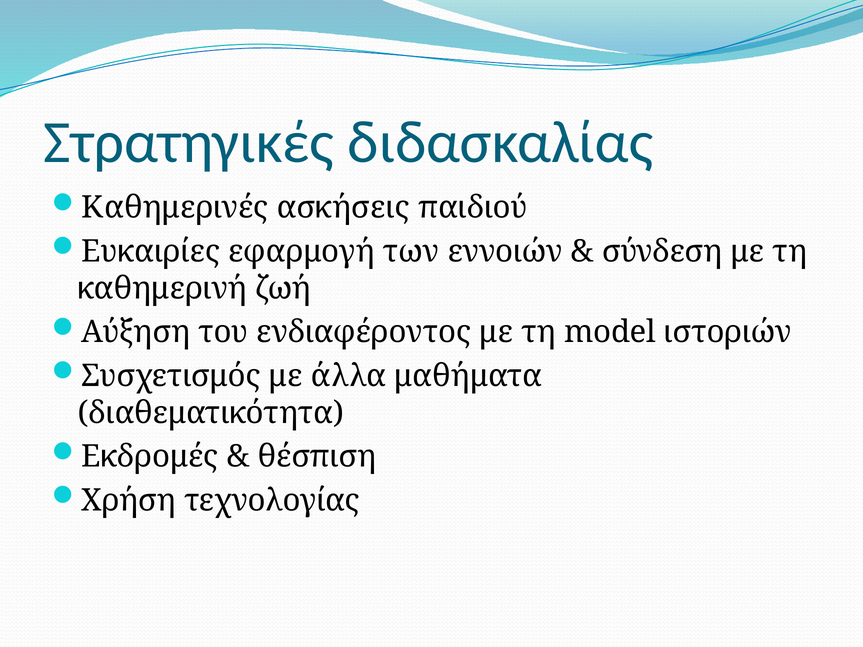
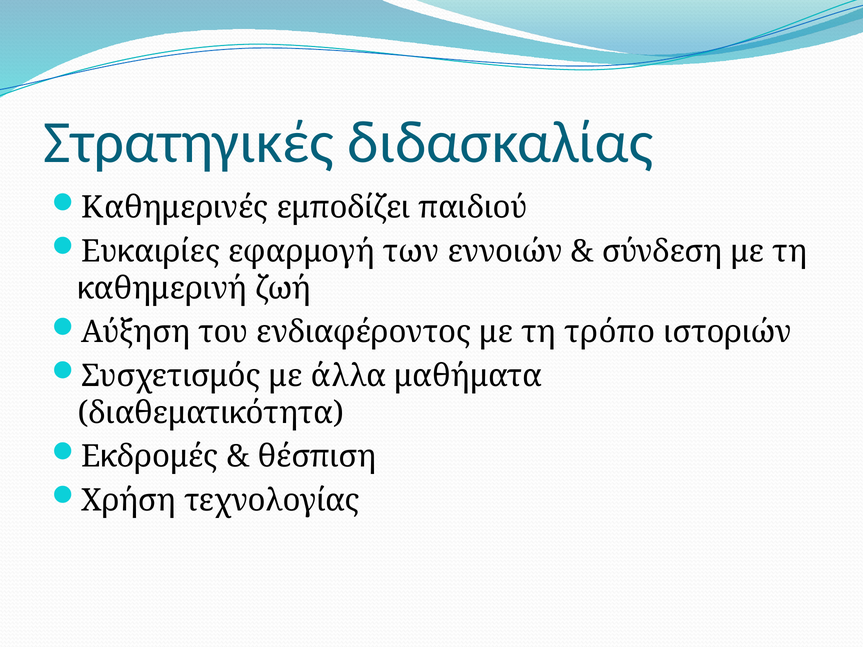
ασκήσεις: ασκήσεις -> εμποδίζει
model: model -> τρόπο
